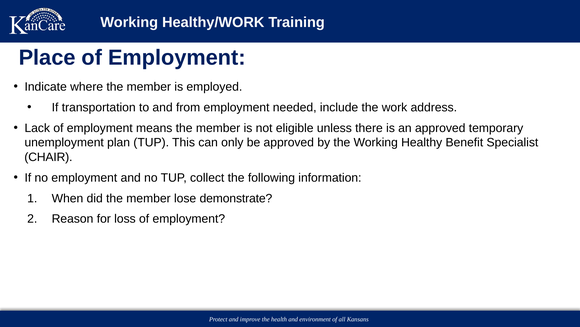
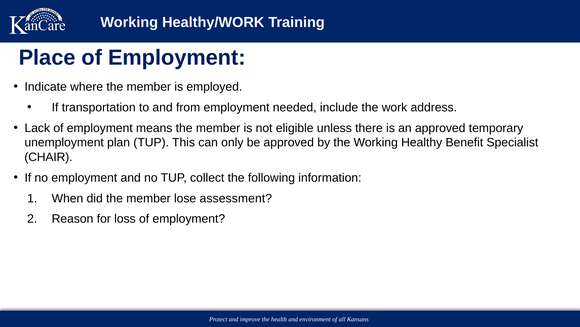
demonstrate: demonstrate -> assessment
